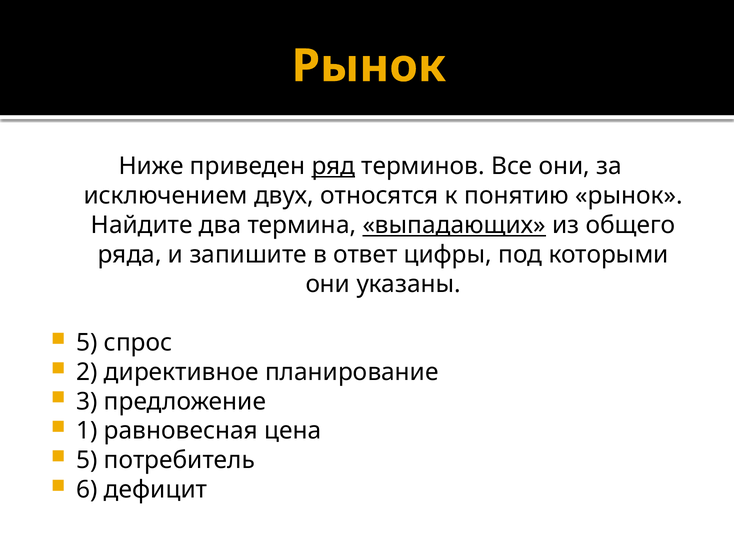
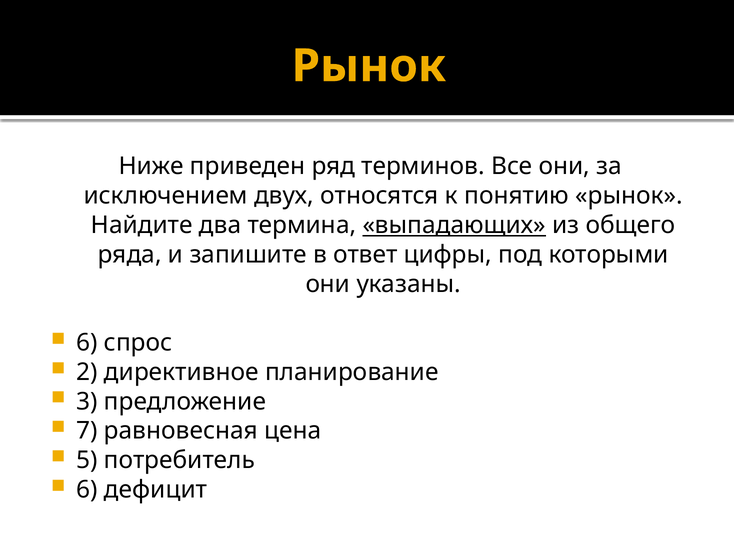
ряд underline: present -> none
5 at (87, 342): 5 -> 6
1: 1 -> 7
